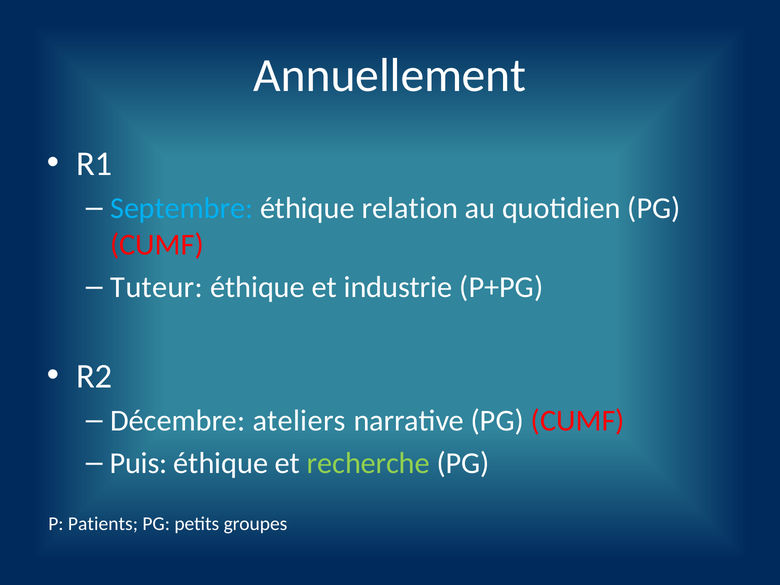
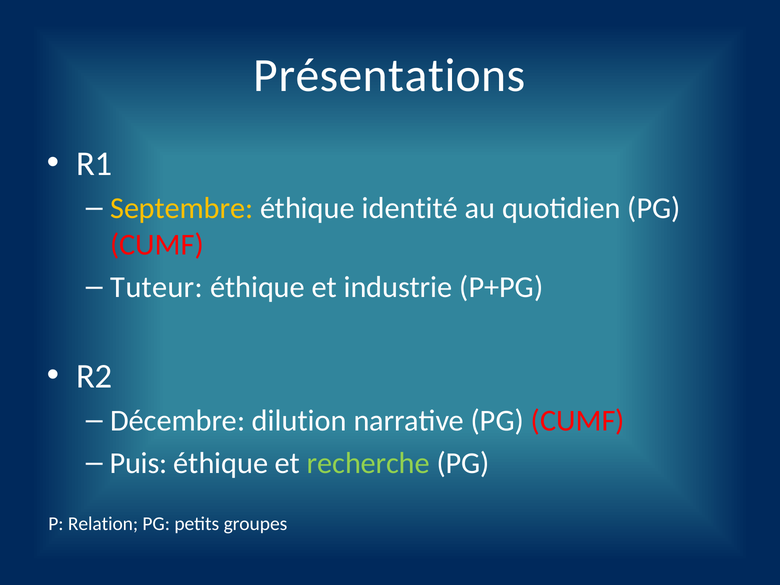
Annuellement: Annuellement -> Présentations
Septembre colour: light blue -> yellow
relation: relation -> identité
ateliers: ateliers -> dilution
Patients: Patients -> Relation
